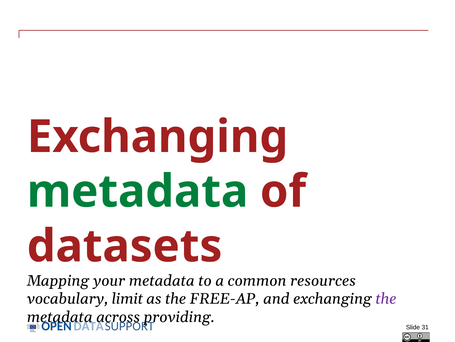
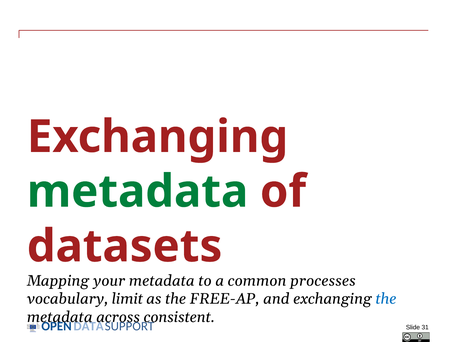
resources: resources -> processes
the at (386, 298) colour: purple -> blue
providing: providing -> consistent
